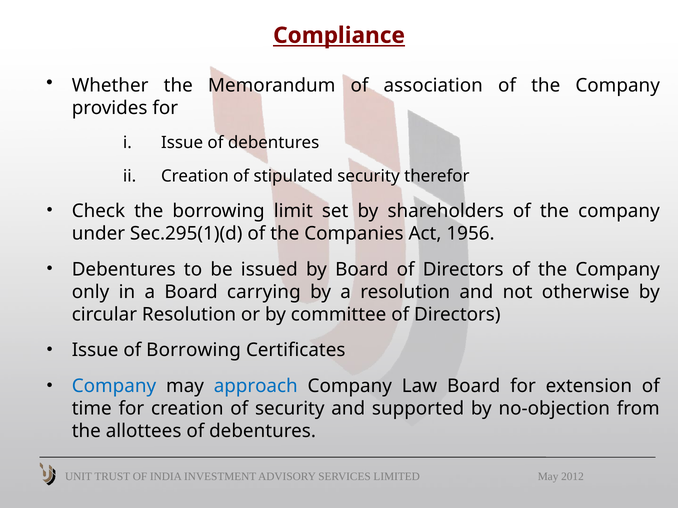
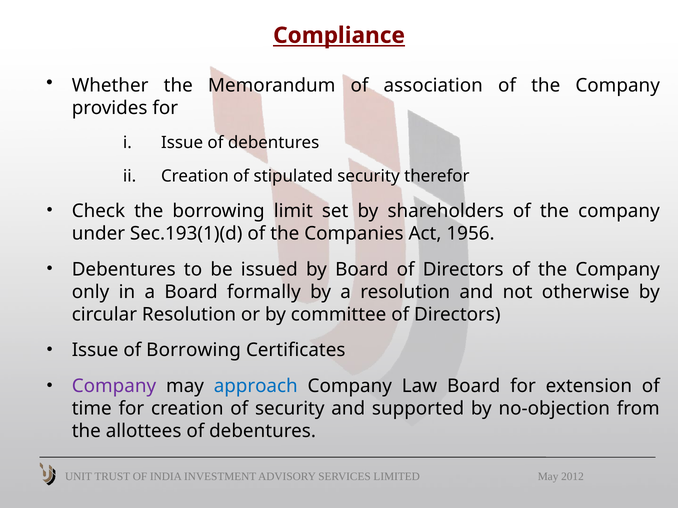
Sec.295(1)(d: Sec.295(1)(d -> Sec.193(1)(d
carrying: carrying -> formally
Company at (114, 386) colour: blue -> purple
